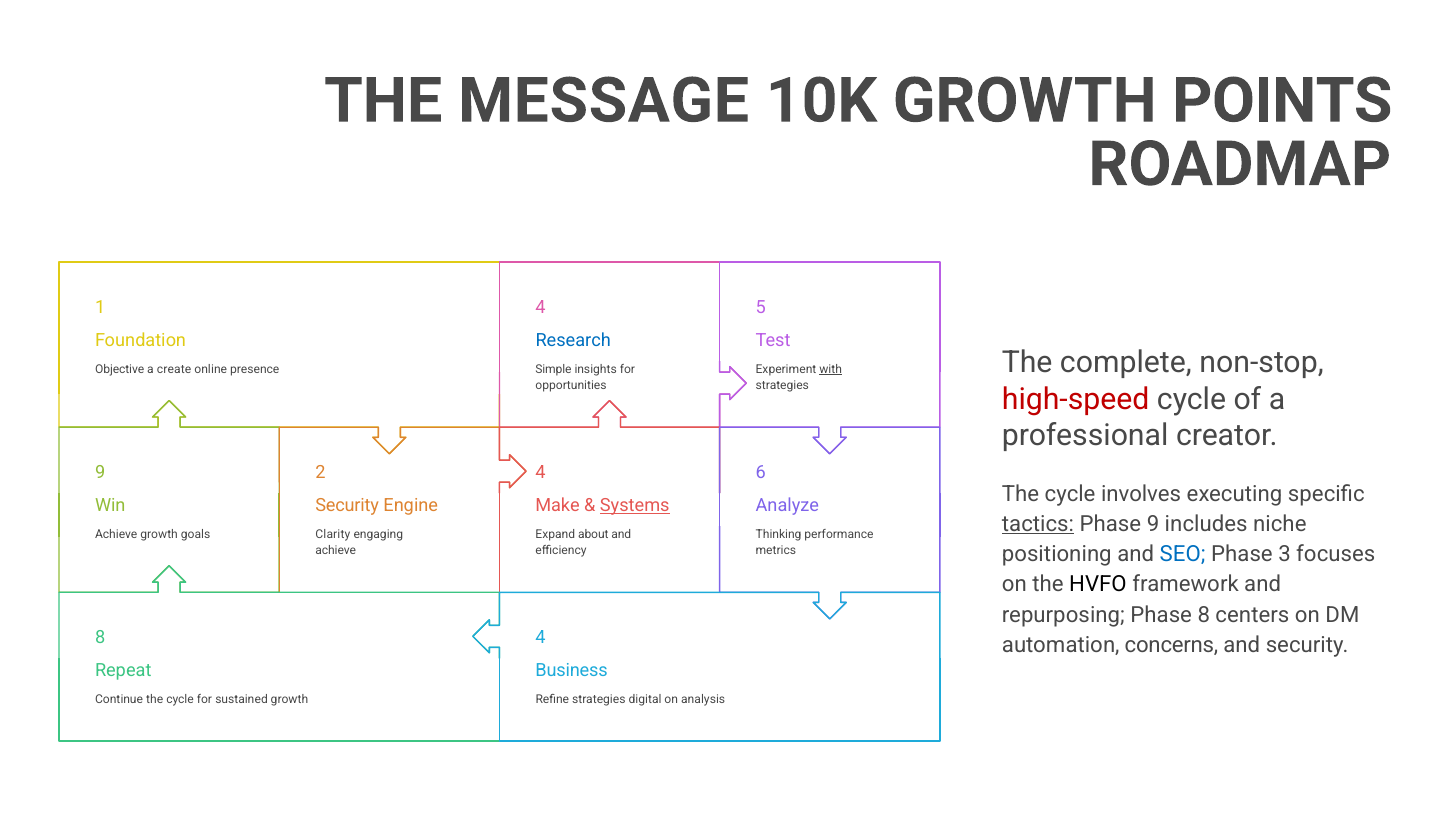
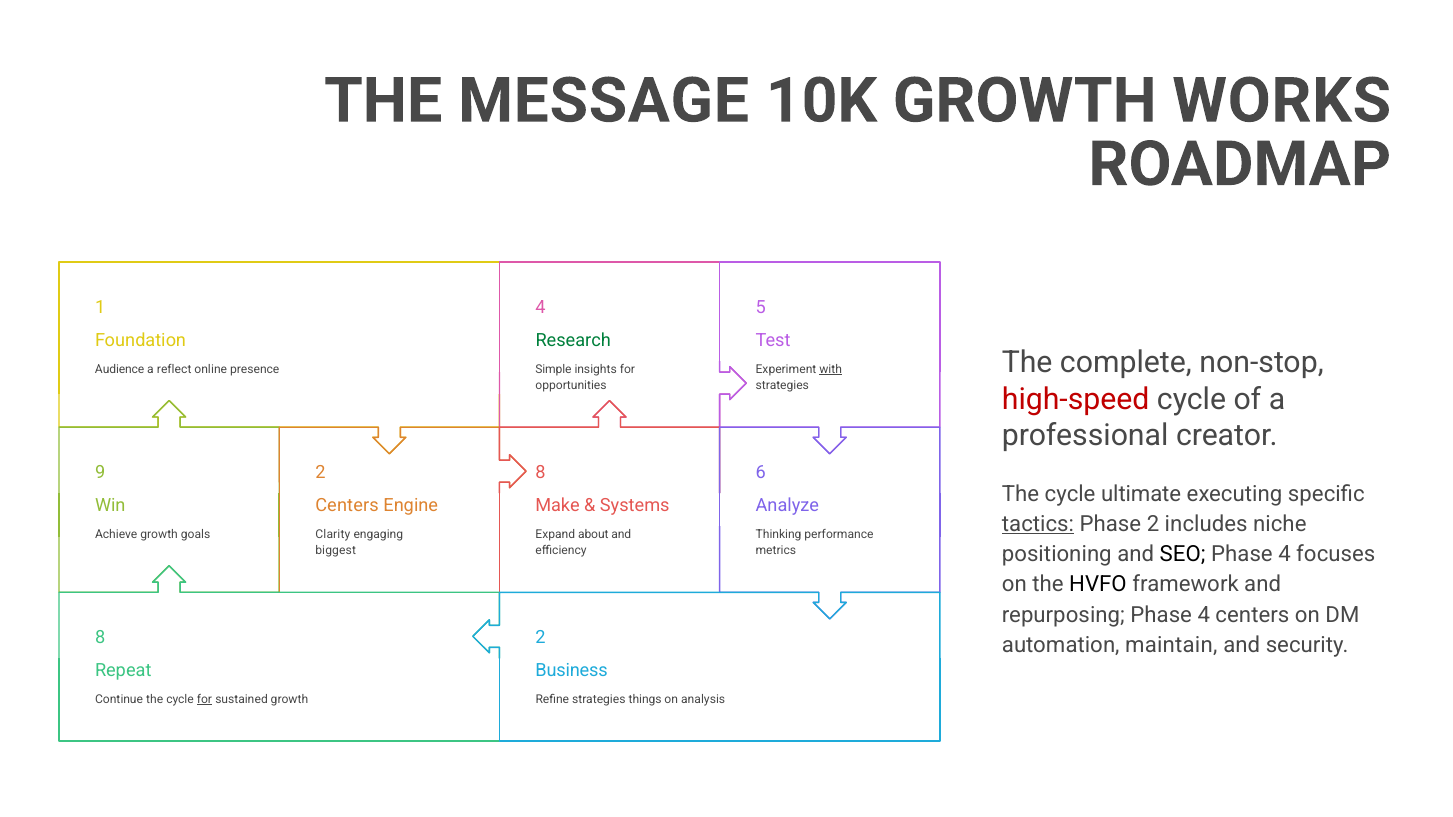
POINTS: POINTS -> WORKS
Research colour: blue -> green
Objective: Objective -> Audience
create: create -> reflect
2 4: 4 -> 8
involves: involves -> ultimate
Win Security: Security -> Centers
Systems underline: present -> none
Phase 9: 9 -> 2
SEO colour: blue -> black
3 at (1285, 554): 3 -> 4
achieve at (336, 551): achieve -> biggest
repurposing Phase 8: 8 -> 4
8 4: 4 -> 2
concerns: concerns -> maintain
for at (204, 700) underline: none -> present
digital: digital -> things
